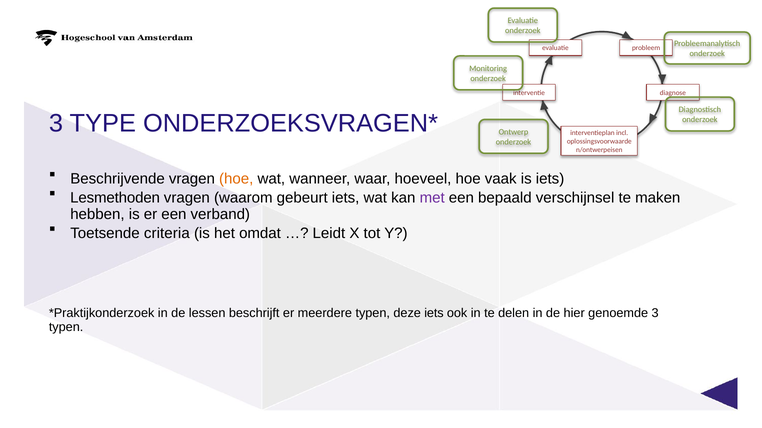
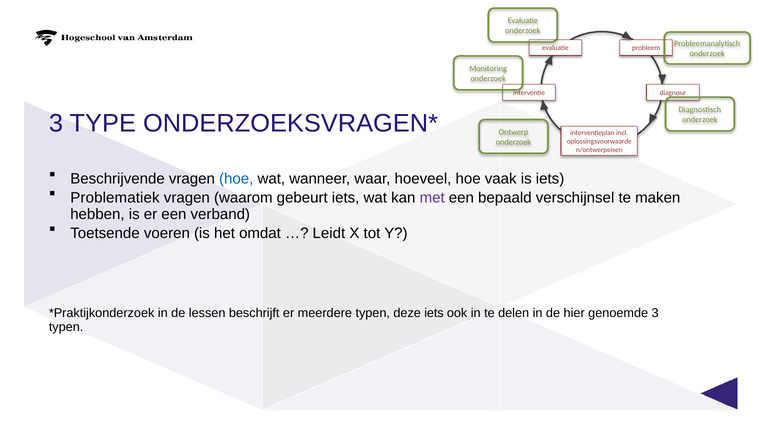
hoe at (236, 179) colour: orange -> blue
Lesmethoden: Lesmethoden -> Problematiek
criteria: criteria -> voeren
